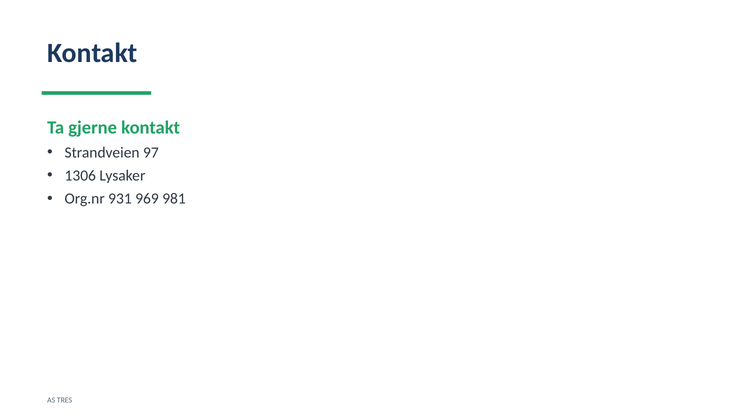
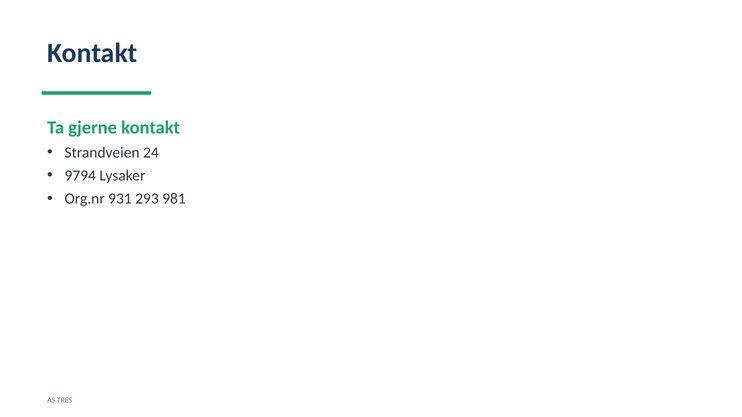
97: 97 -> 24
1306: 1306 -> 9794
969: 969 -> 293
